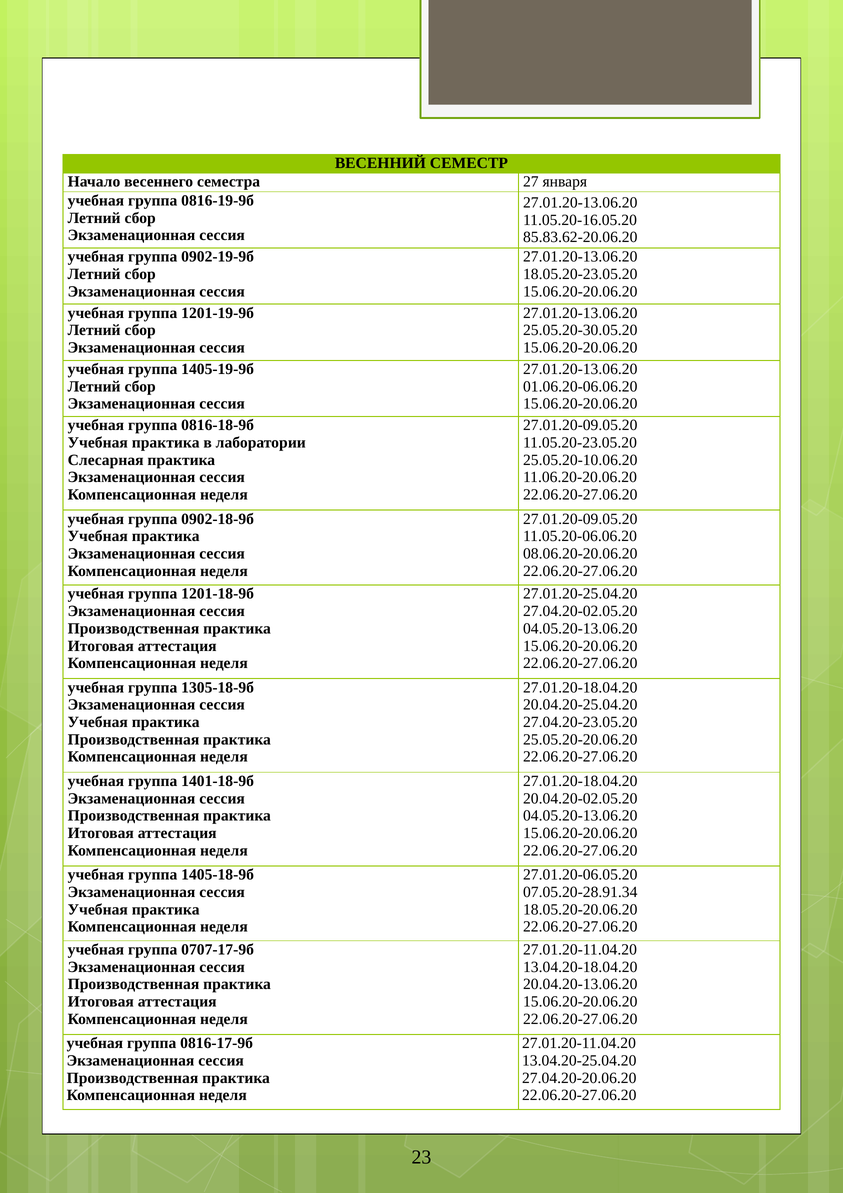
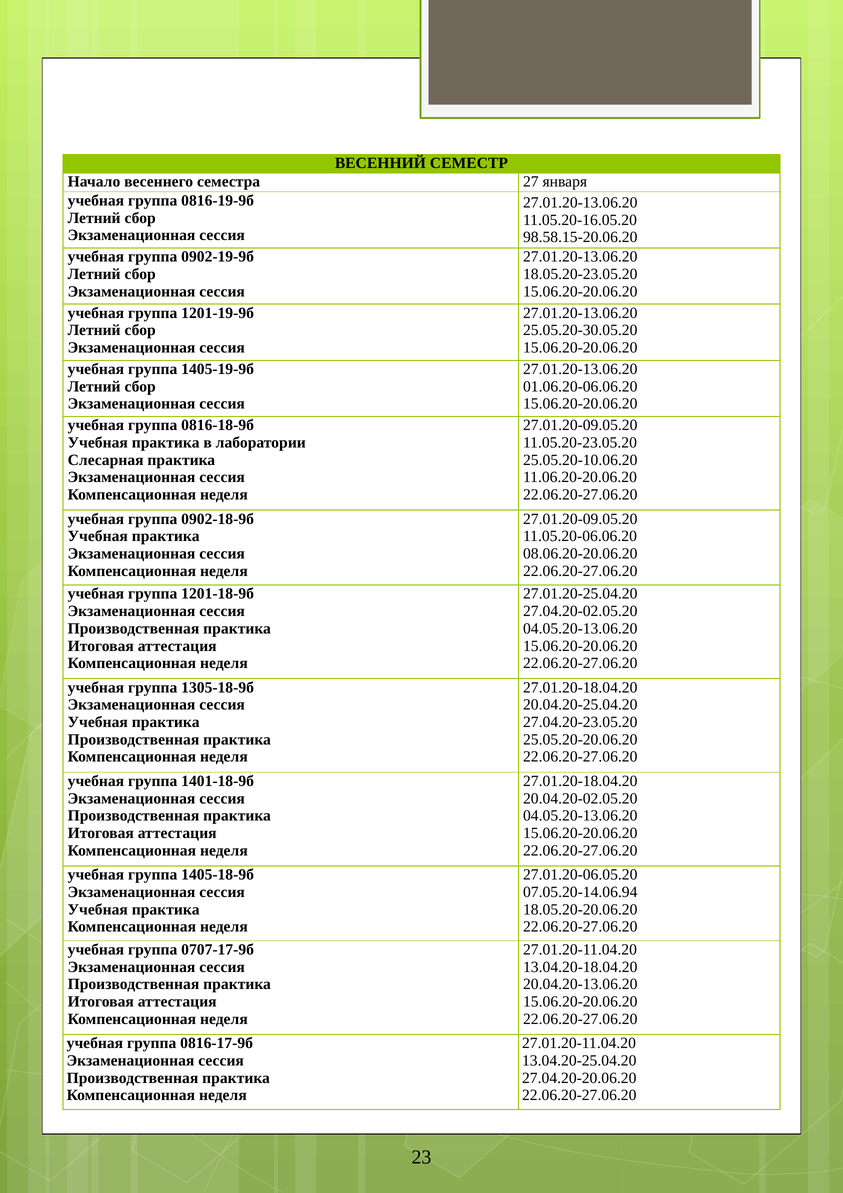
85.83.62-20.06.20: 85.83.62-20.06.20 -> 98.58.15-20.06.20
07.05.20-28.91.34: 07.05.20-28.91.34 -> 07.05.20-14.06.94
